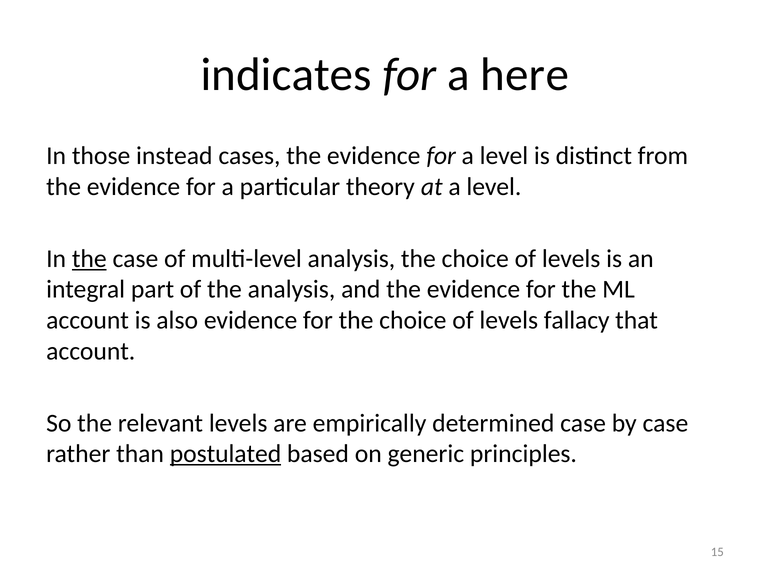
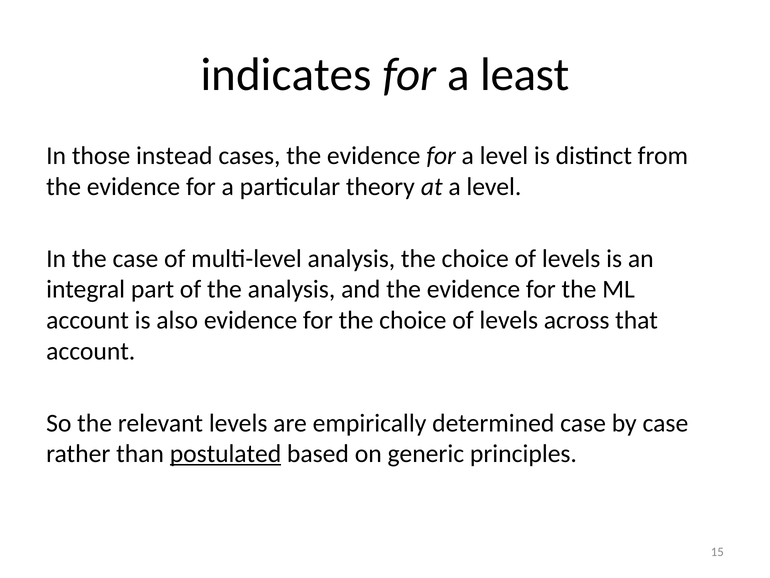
here: here -> least
the at (89, 258) underline: present -> none
fallacy: fallacy -> across
